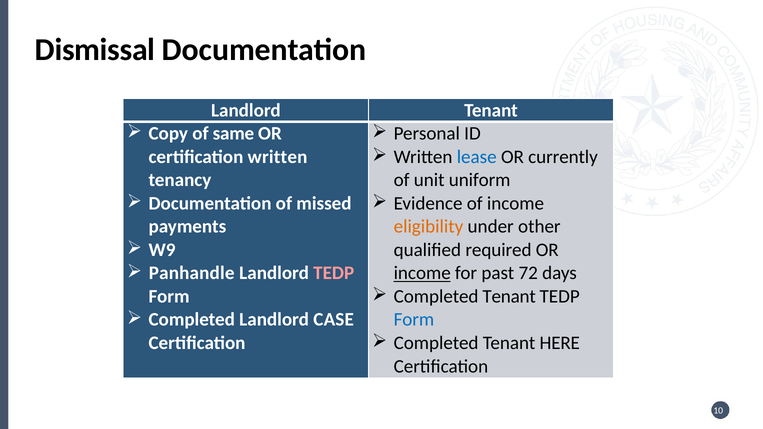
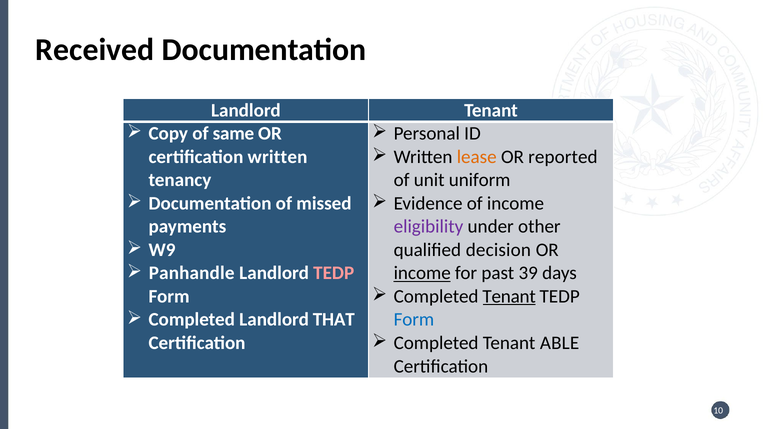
Dismissal: Dismissal -> Received
lease colour: blue -> orange
currently: currently -> reported
eligibility colour: orange -> purple
required: required -> decision
72: 72 -> 39
Tenant at (509, 297) underline: none -> present
CASE: CASE -> THAT
HERE: HERE -> ABLE
